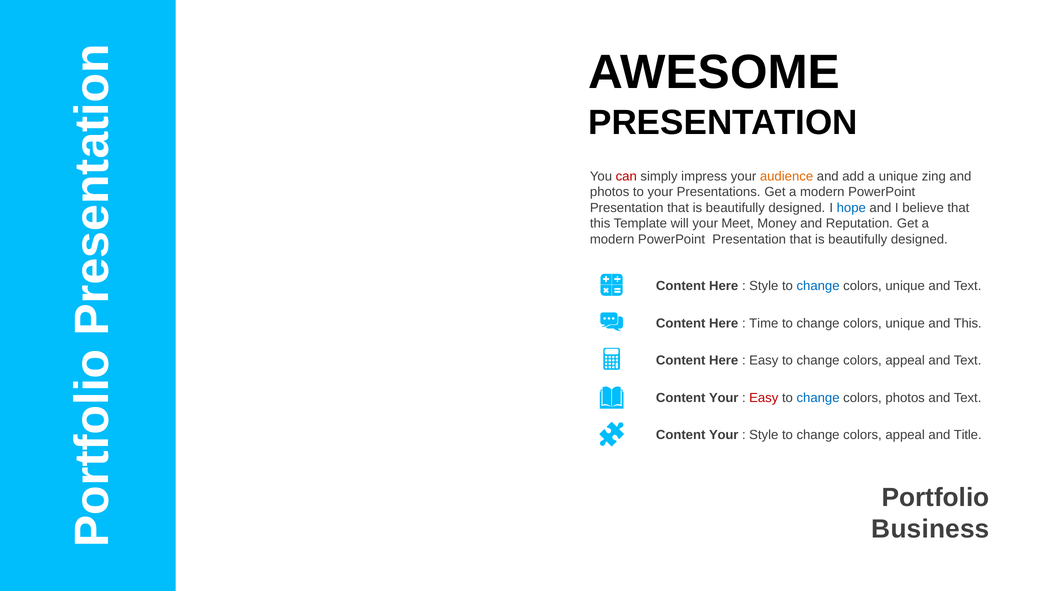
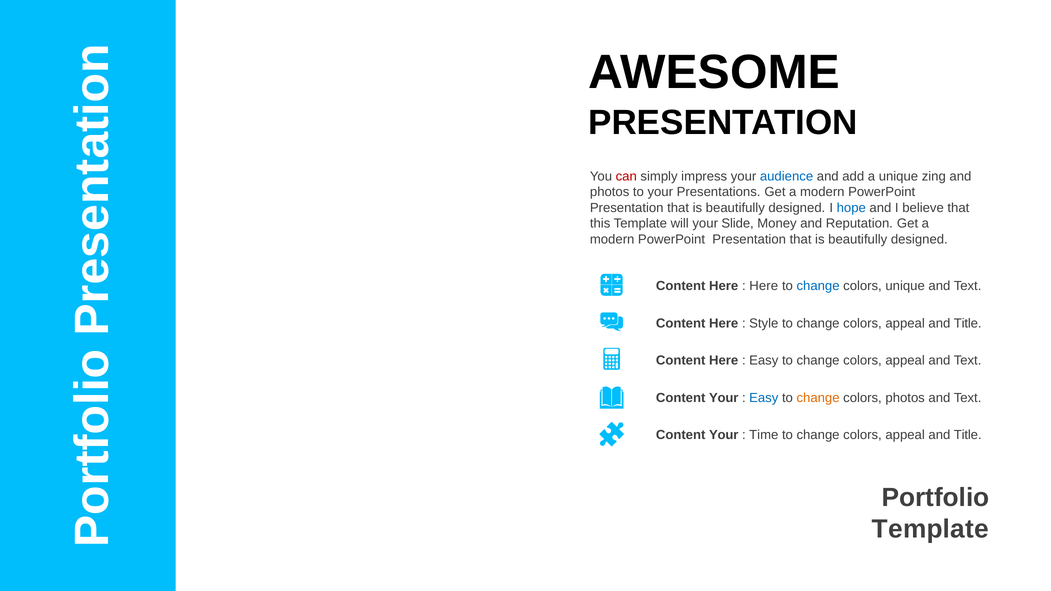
audience colour: orange -> blue
Meet: Meet -> Slide
Style at (764, 286): Style -> Here
Time: Time -> Style
unique at (905, 323): unique -> appeal
This at (968, 323): This -> Title
Easy at (764, 398) colour: red -> blue
change at (818, 398) colour: blue -> orange
Style at (764, 435): Style -> Time
Business at (930, 529): Business -> Template
